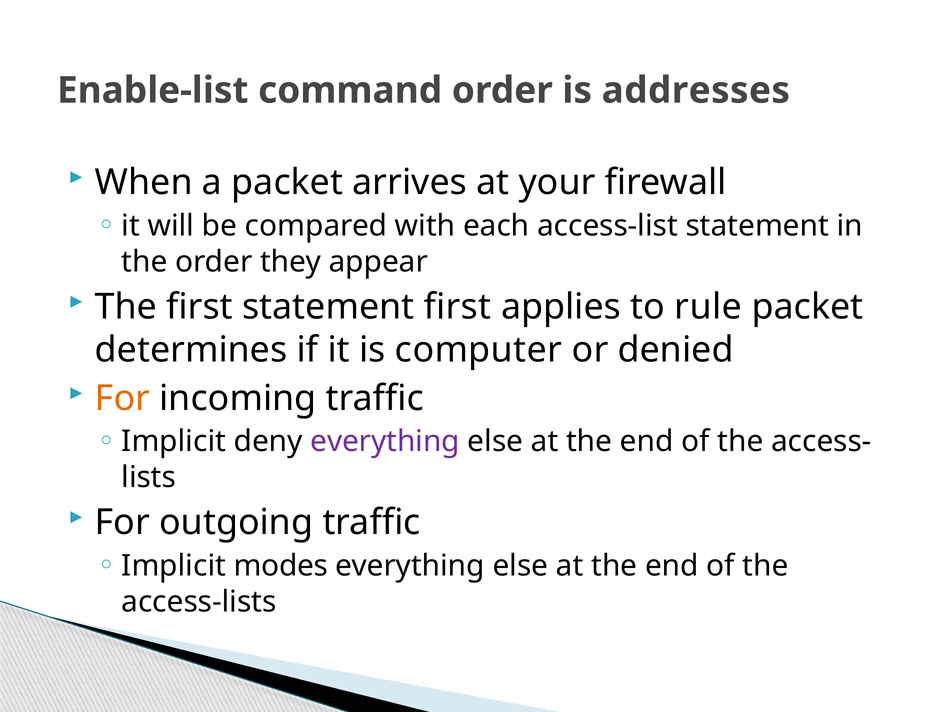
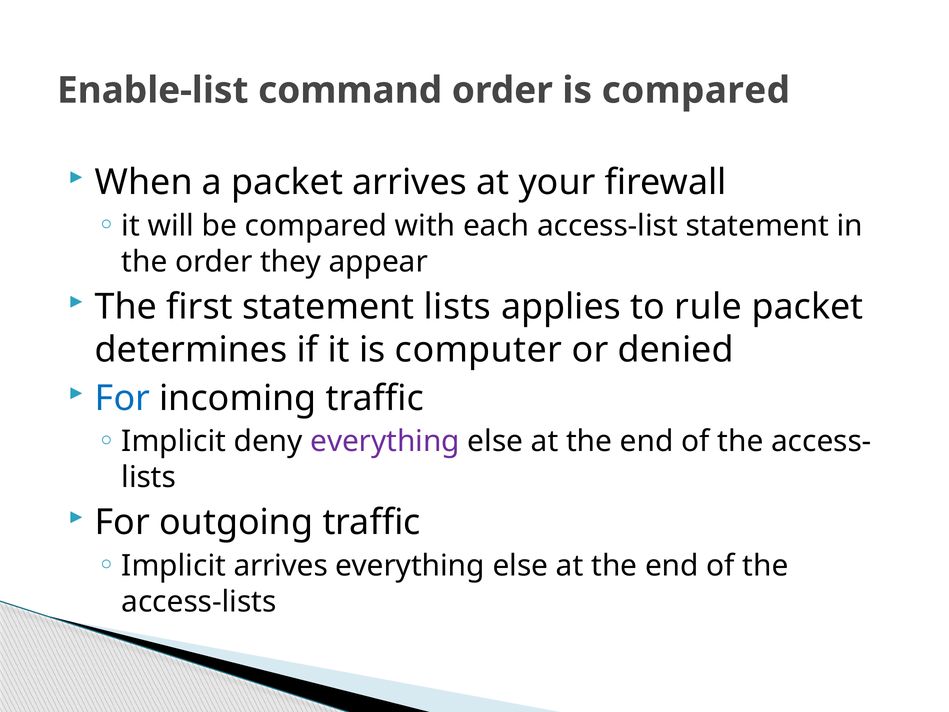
is addresses: addresses -> compared
statement first: first -> lists
For at (122, 398) colour: orange -> blue
Implicit modes: modes -> arrives
